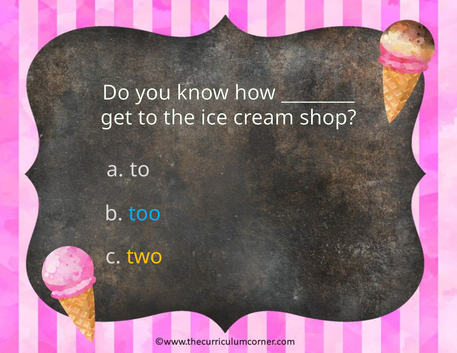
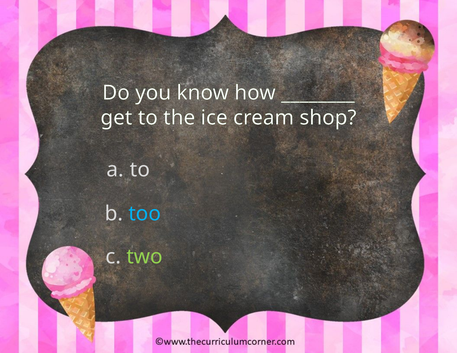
two colour: yellow -> light green
